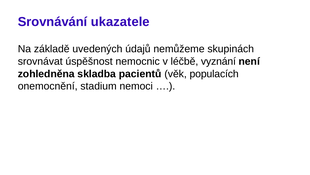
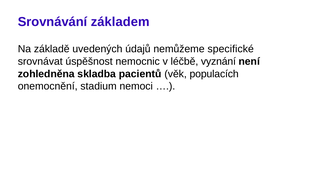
ukazatele: ukazatele -> základem
skupinách: skupinách -> specifické
